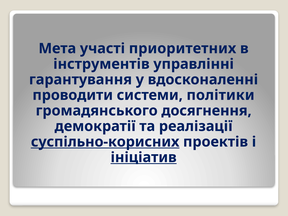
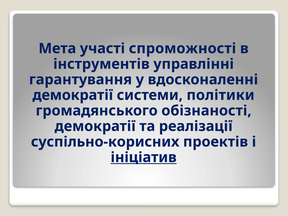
приоритетних: приоритетних -> спроможності
проводити at (73, 95): проводити -> демократії
досягнення: досягнення -> обізнаності
суспільно-корисних underline: present -> none
